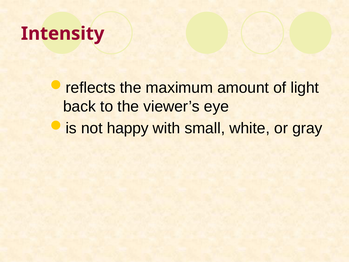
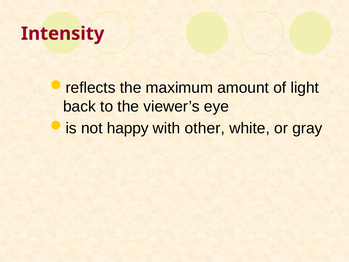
small: small -> other
